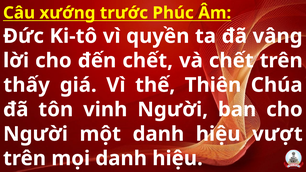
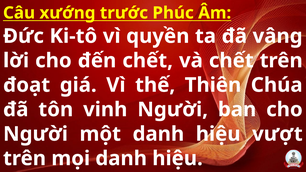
thấy: thấy -> đoạt
